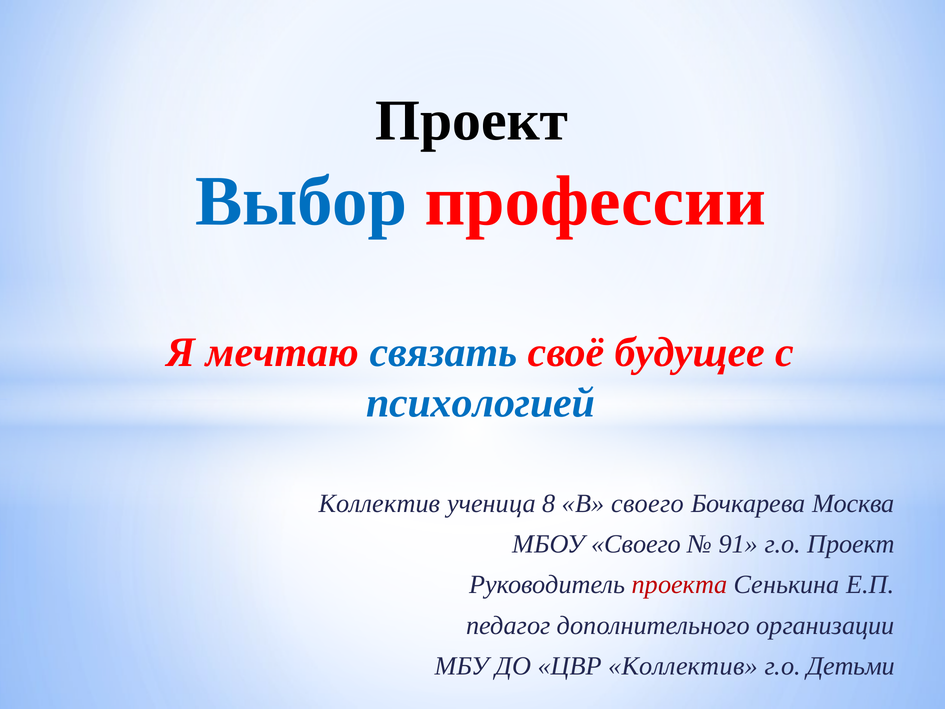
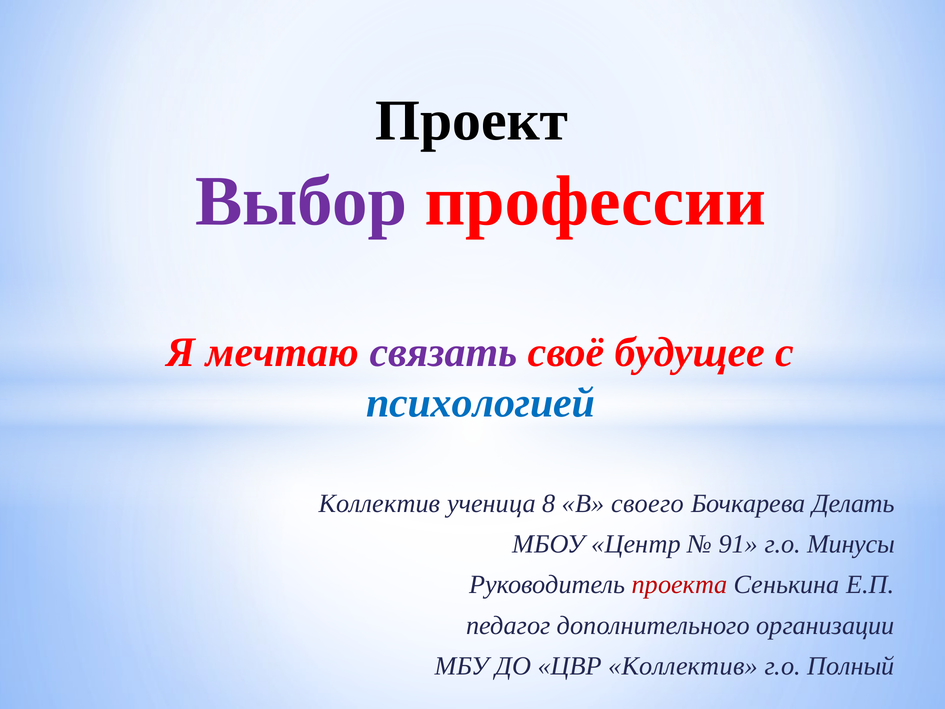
Выбор colour: blue -> purple
связать colour: blue -> purple
Москва: Москва -> Делать
МБОУ Своего: Своего -> Центр
г.о Проект: Проект -> Минусы
Детьми: Детьми -> Полный
